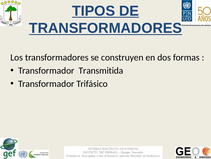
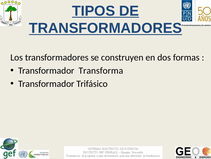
Transmitida: Transmitida -> Transforma
